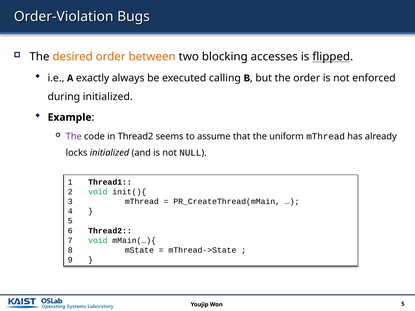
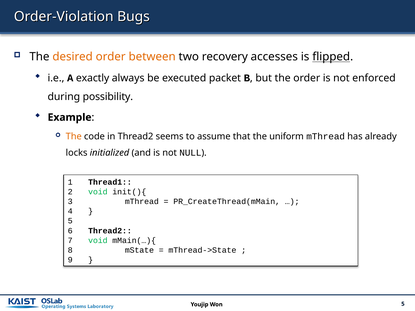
blocking: blocking -> recovery
calling: calling -> packet
during initialized: initialized -> possibility
The at (74, 136) colour: purple -> orange
